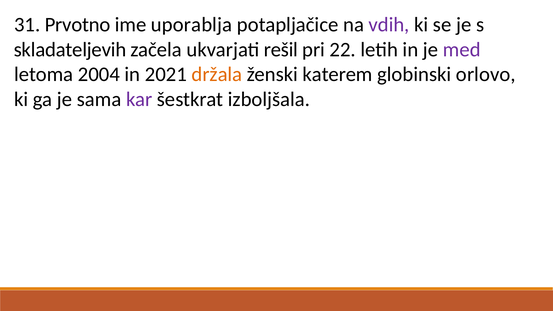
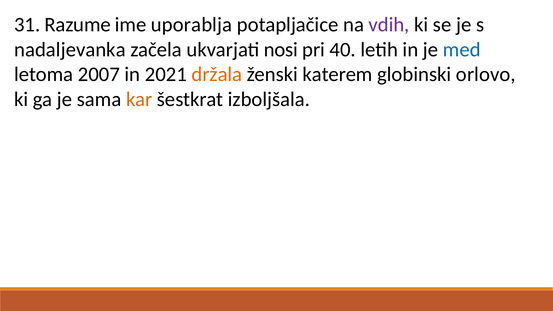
Prvotno: Prvotno -> Razume
skladateljevih: skladateljevih -> nadaljevanka
rešil: rešil -> nosi
22: 22 -> 40
med colour: purple -> blue
2004: 2004 -> 2007
kar colour: purple -> orange
